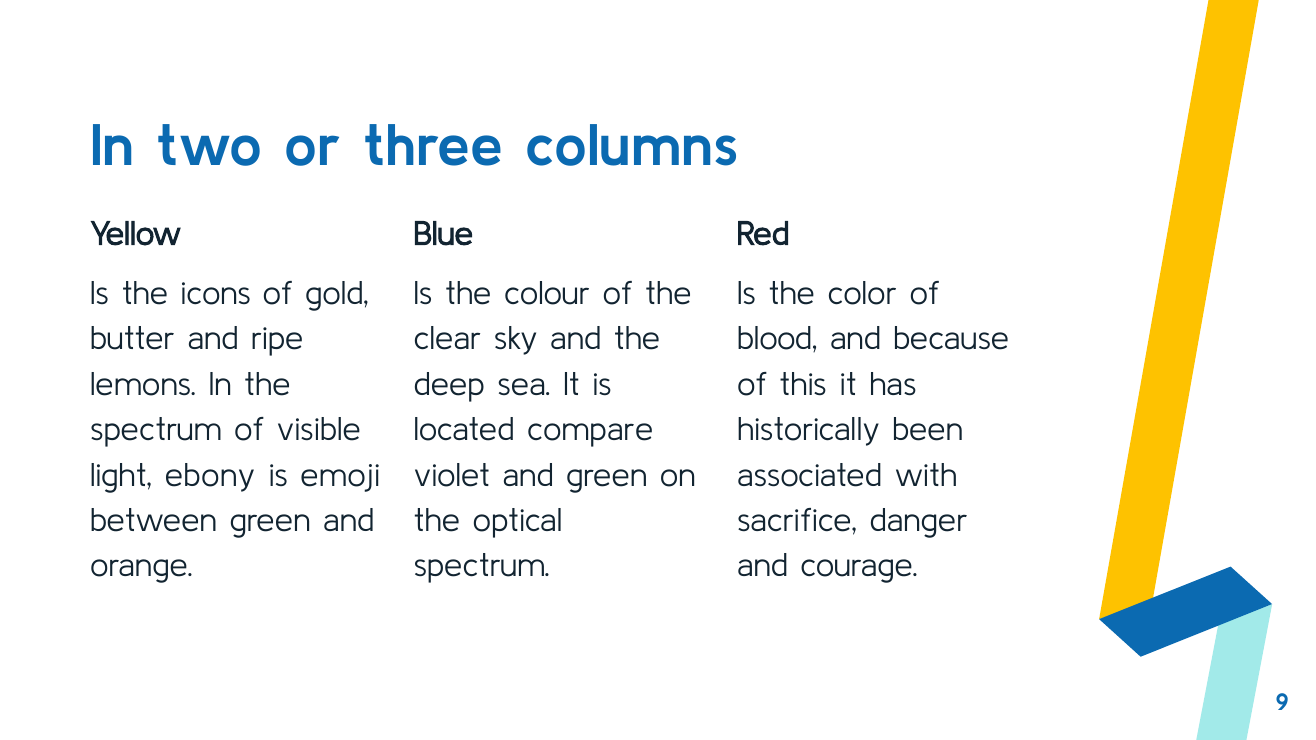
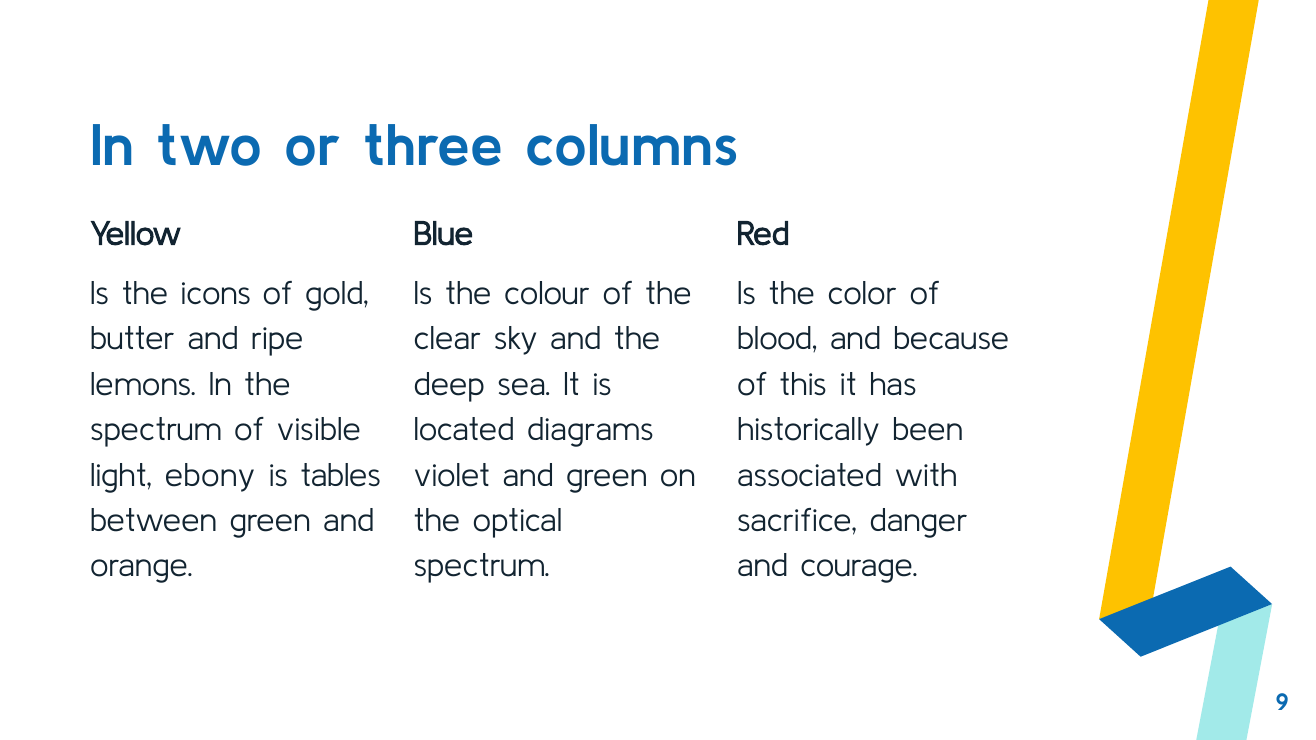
compare: compare -> diagrams
emoji: emoji -> tables
